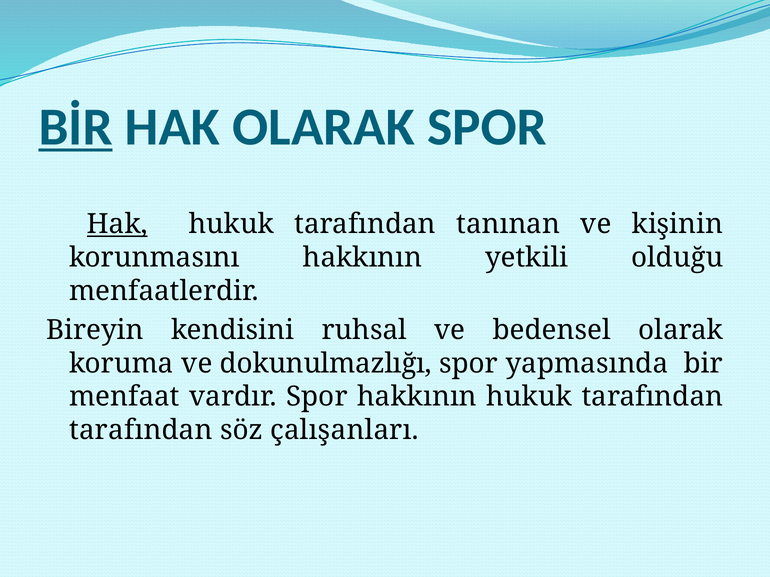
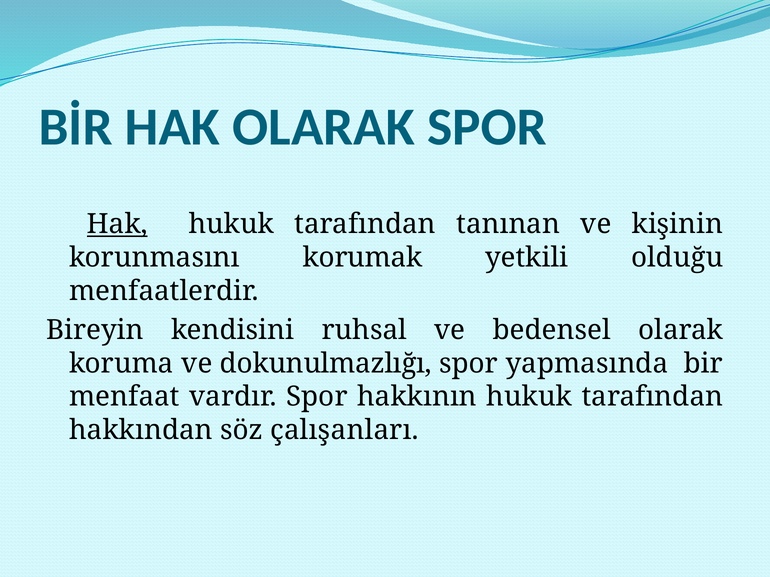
BİR underline: present -> none
korunmasını hakkının: hakkının -> korumak
tarafından at (141, 431): tarafından -> hakkından
